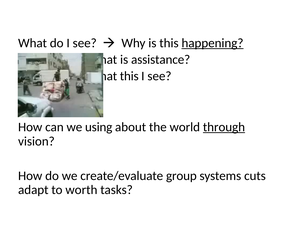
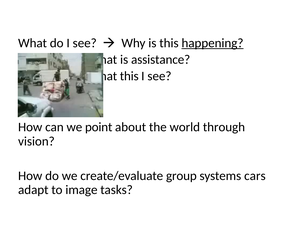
using: using -> point
through underline: present -> none
cuts: cuts -> cars
worth: worth -> image
